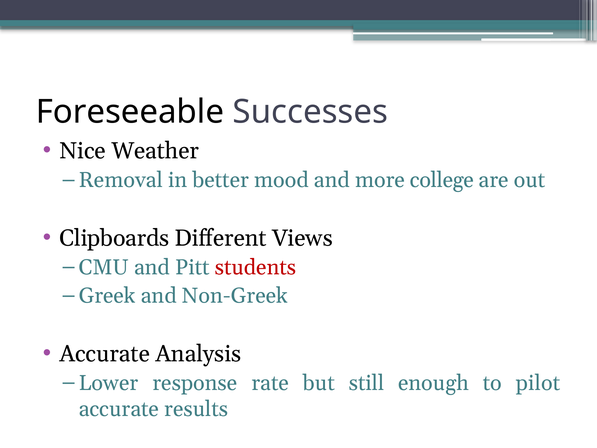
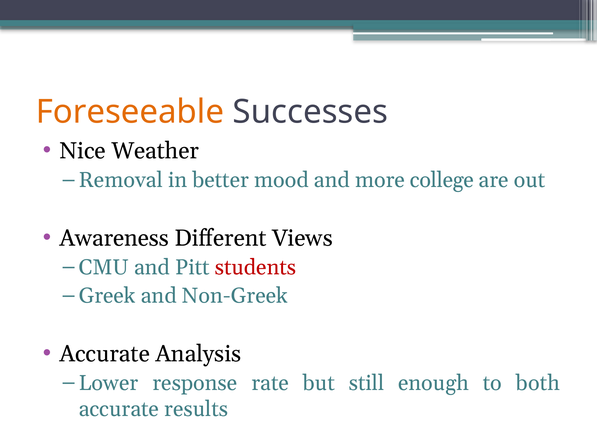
Foreseeable colour: black -> orange
Clipboards: Clipboards -> Awareness
pilot: pilot -> both
